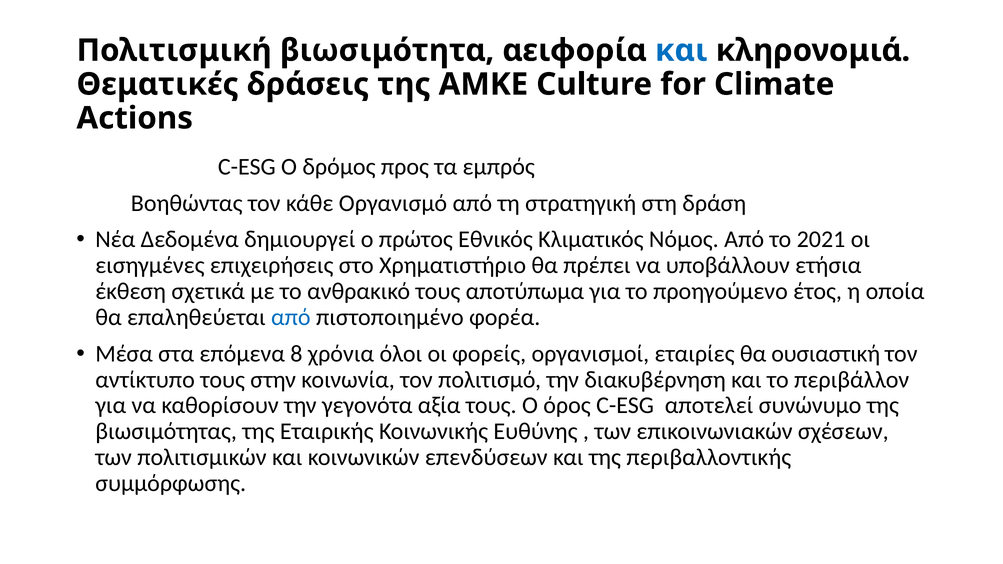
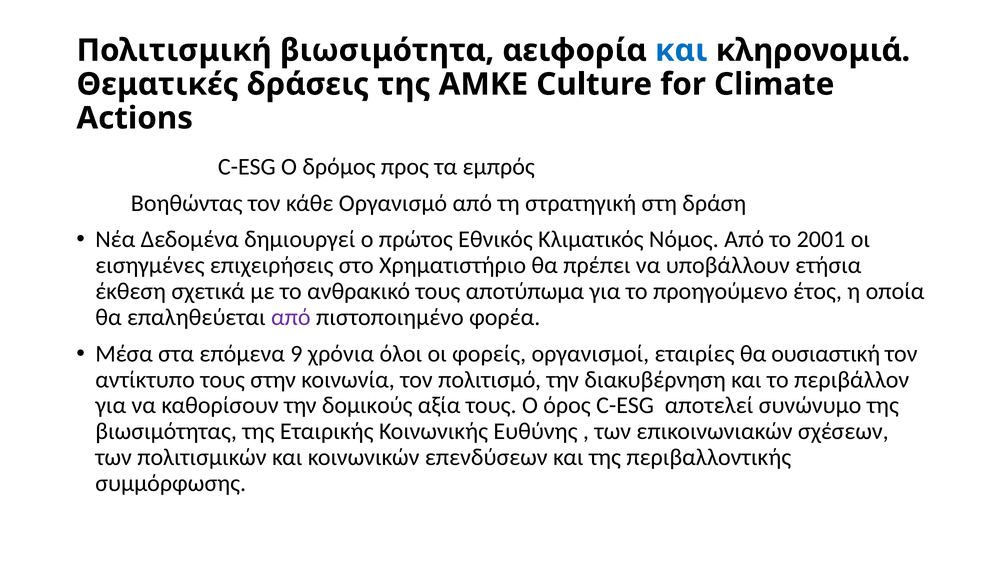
2021: 2021 -> 2001
από at (291, 317) colour: blue -> purple
8: 8 -> 9
γεγονότα: γεγονότα -> δομικούς
